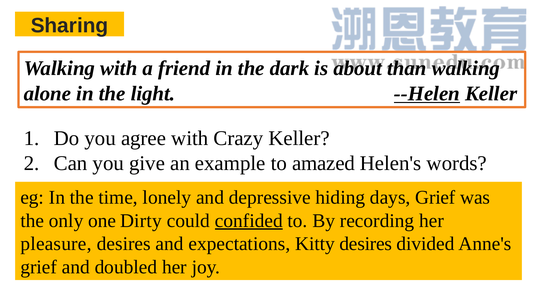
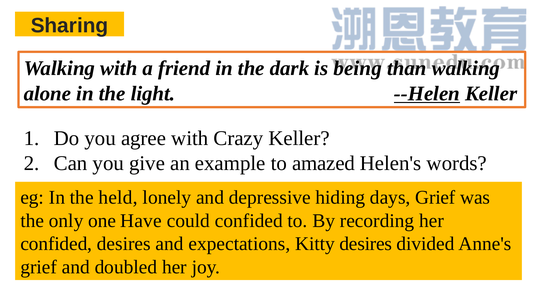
about: about -> being
time: time -> held
Dirty: Dirty -> Have
confided at (249, 221) underline: present -> none
pleasure at (56, 244): pleasure -> confided
